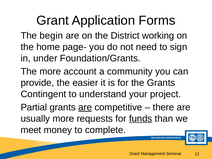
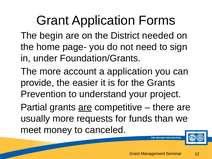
working: working -> needed
a community: community -> application
Contingent: Contingent -> Prevention
funds underline: present -> none
complete: complete -> canceled
